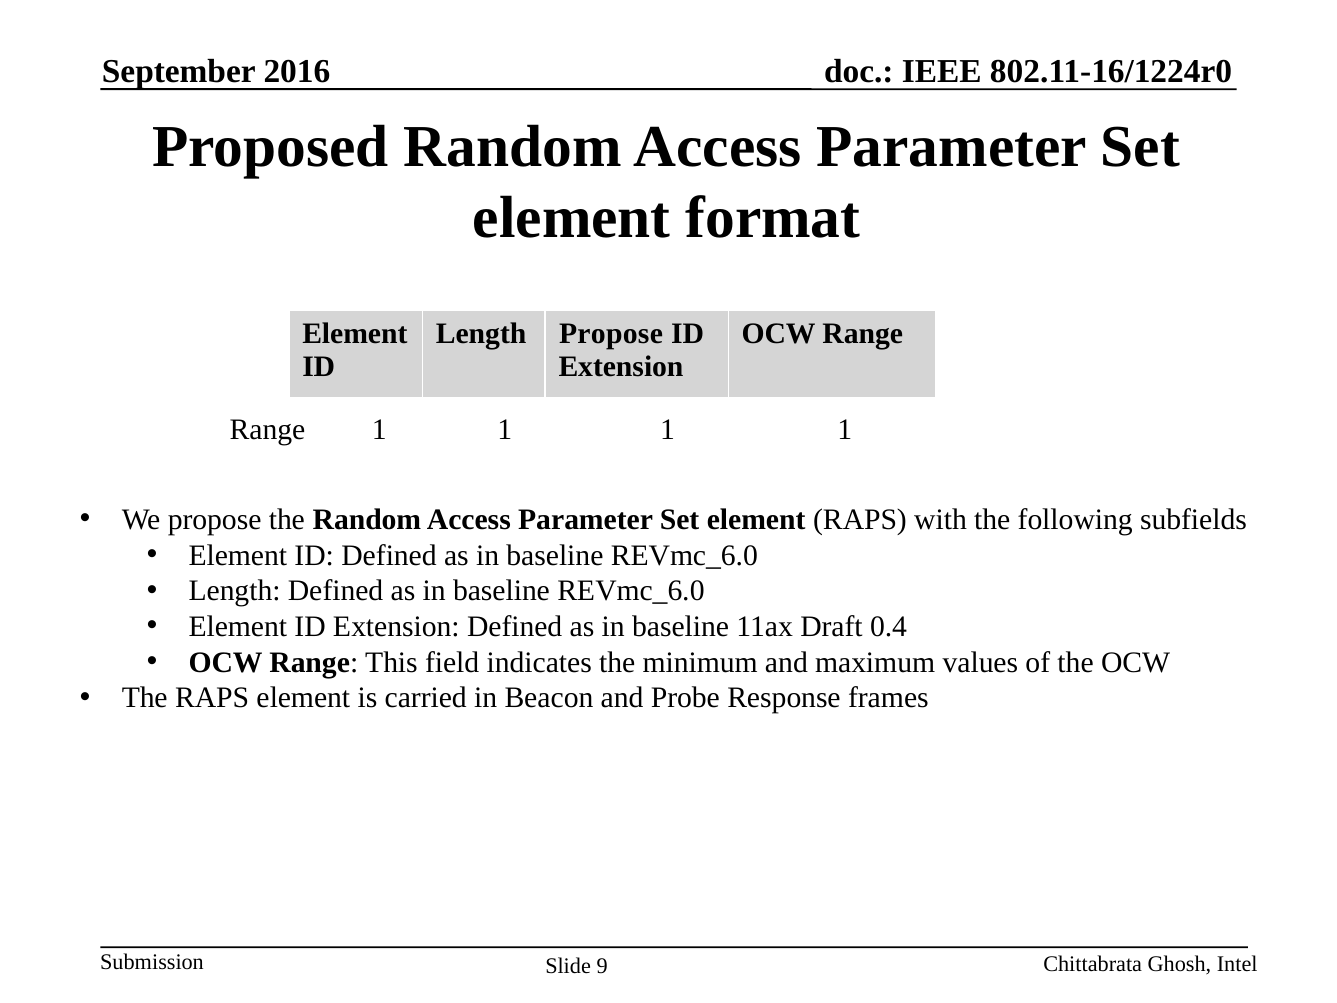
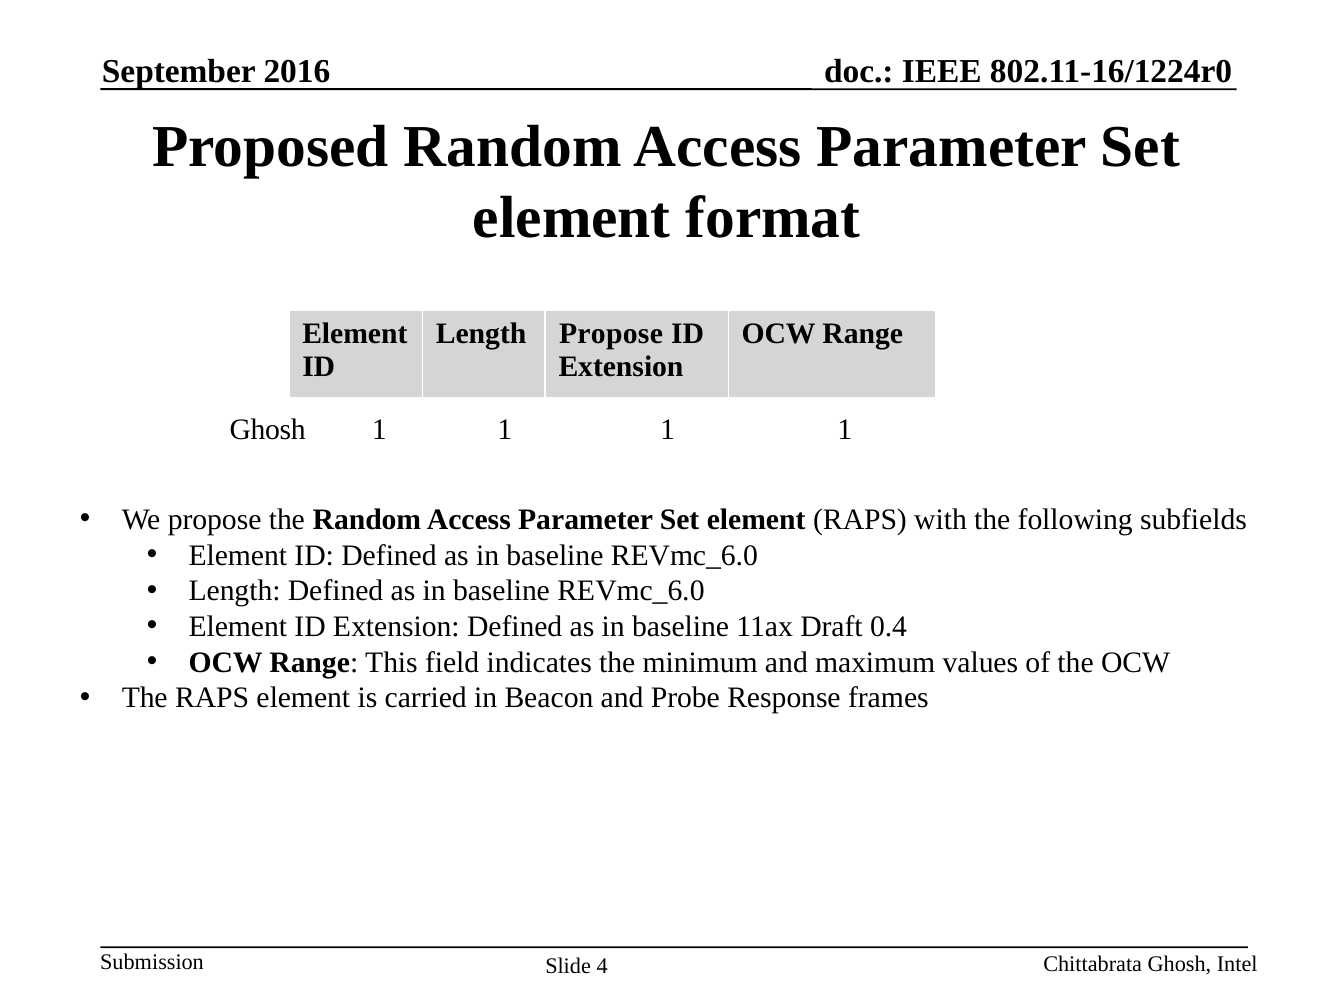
Range at (268, 430): Range -> Ghosh
9: 9 -> 4
